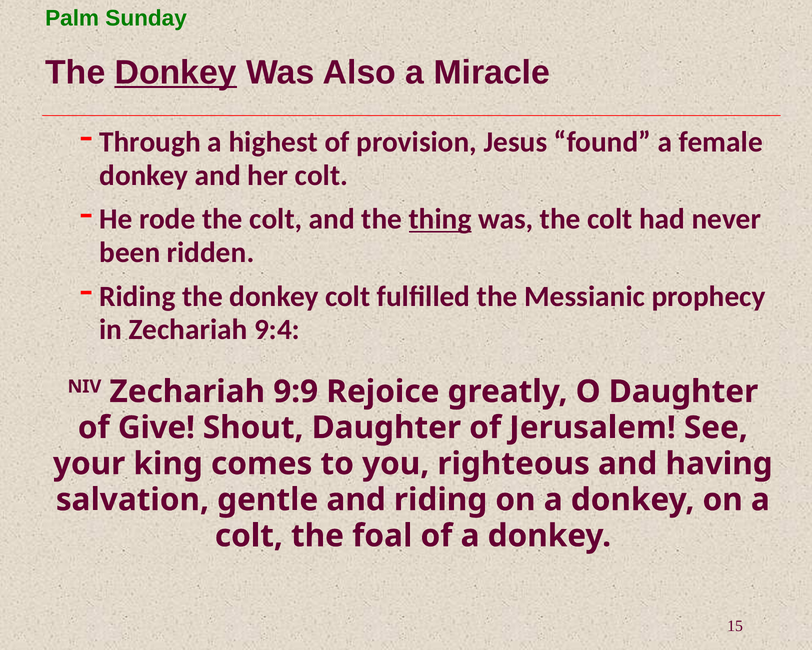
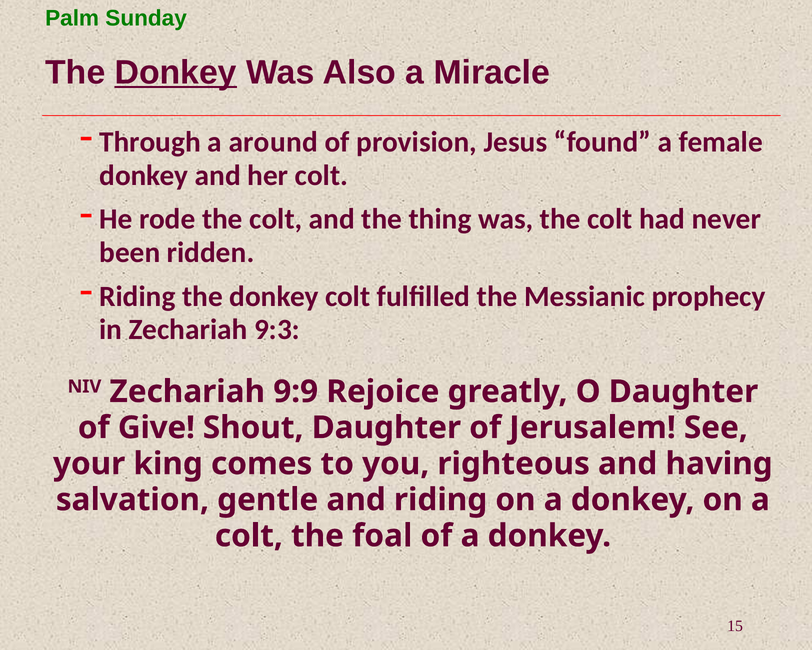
highest: highest -> around
thing underline: present -> none
9:4: 9:4 -> 9:3
